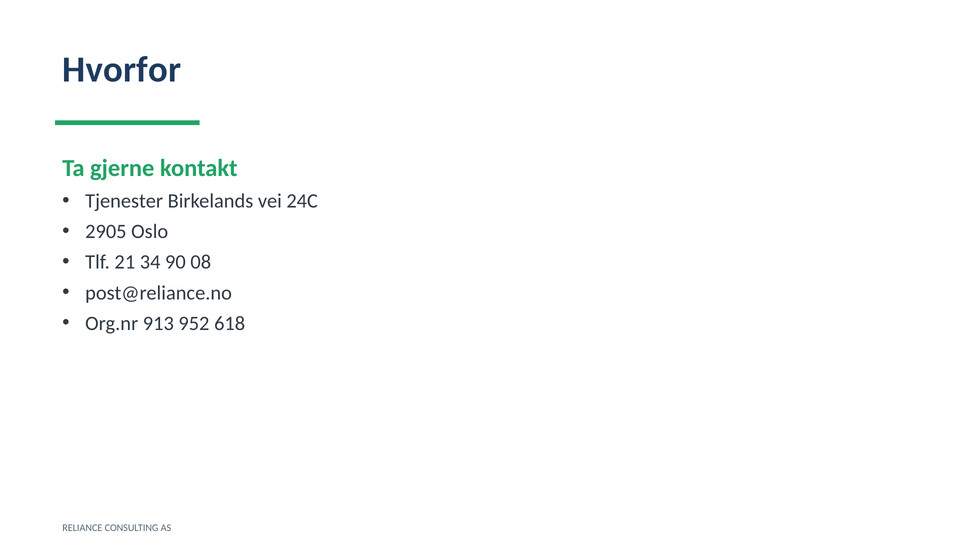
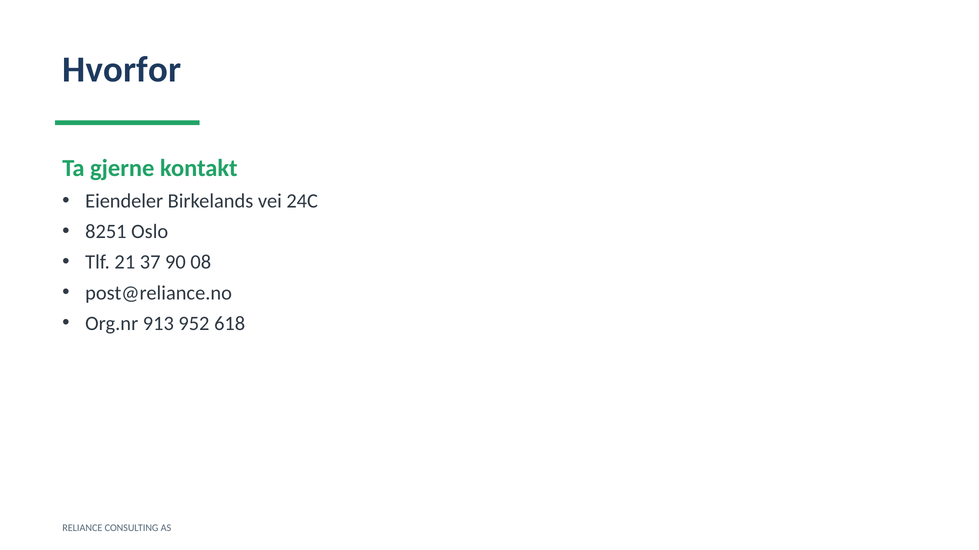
Tjenester: Tjenester -> Eiendeler
2905: 2905 -> 8251
34: 34 -> 37
